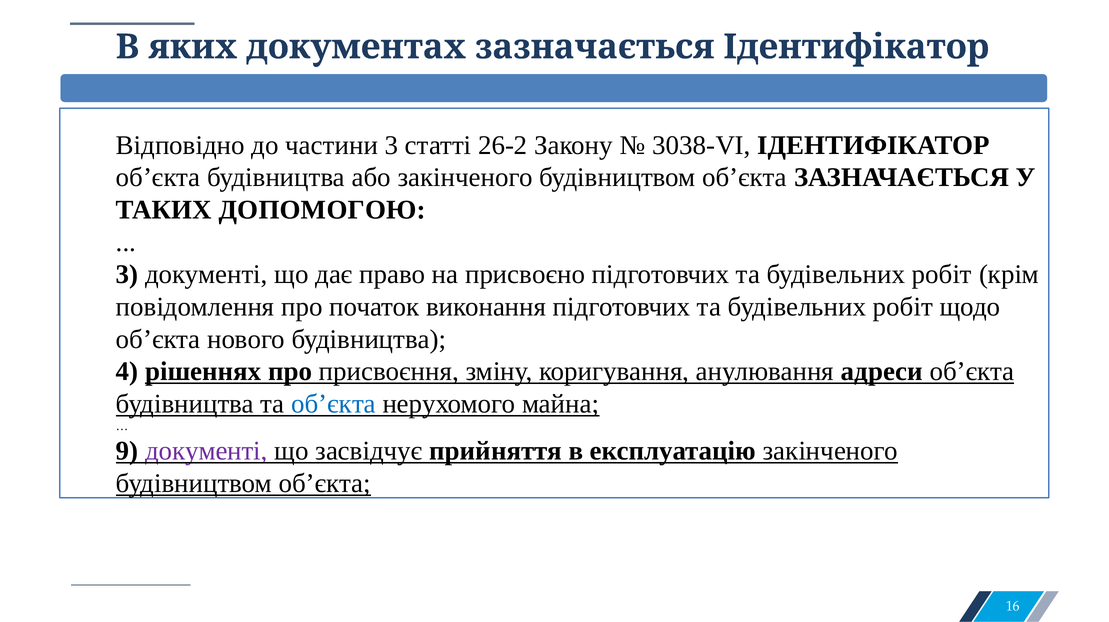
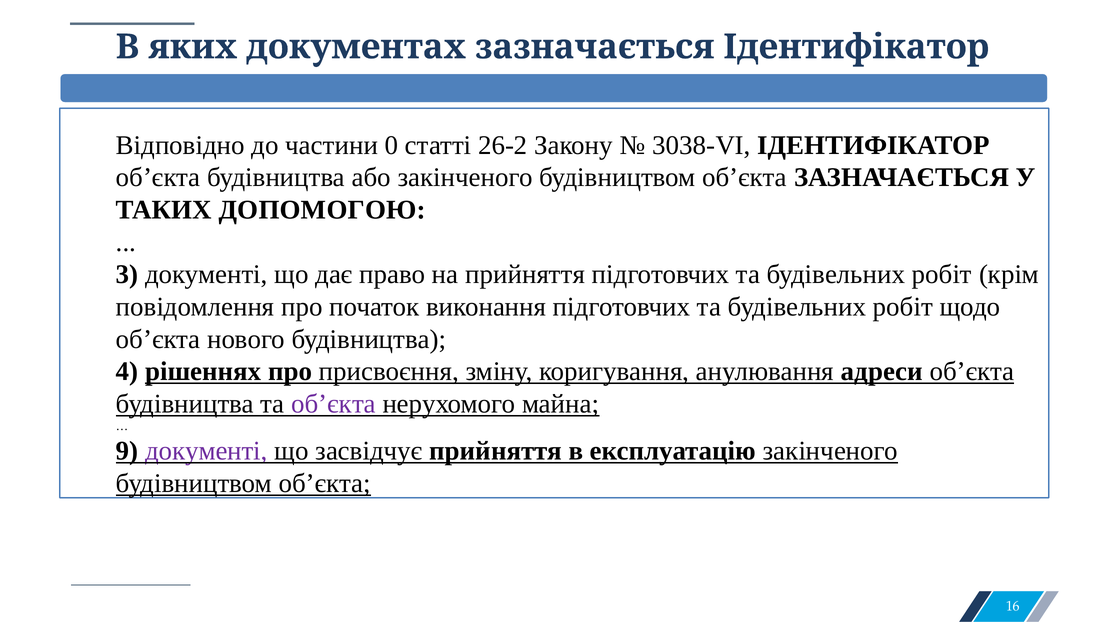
частини 3: 3 -> 0
на присвоєно: присвоєно -> прийняття
об’єкта at (333, 404) colour: blue -> purple
